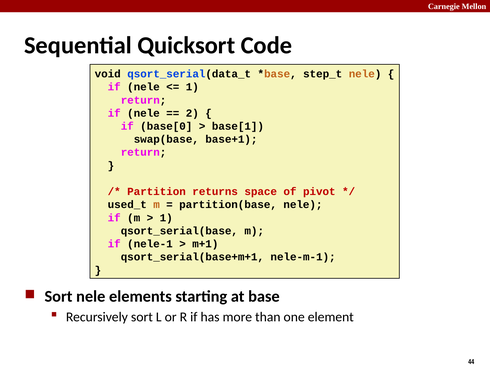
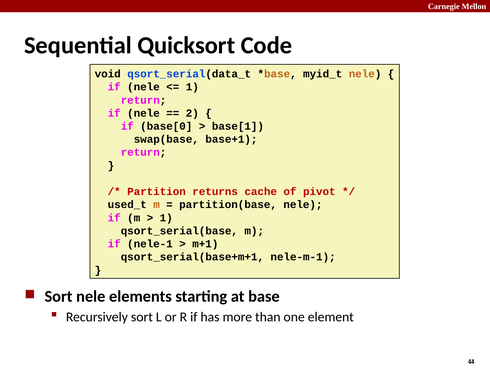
step_t: step_t -> myid_t
space: space -> cache
